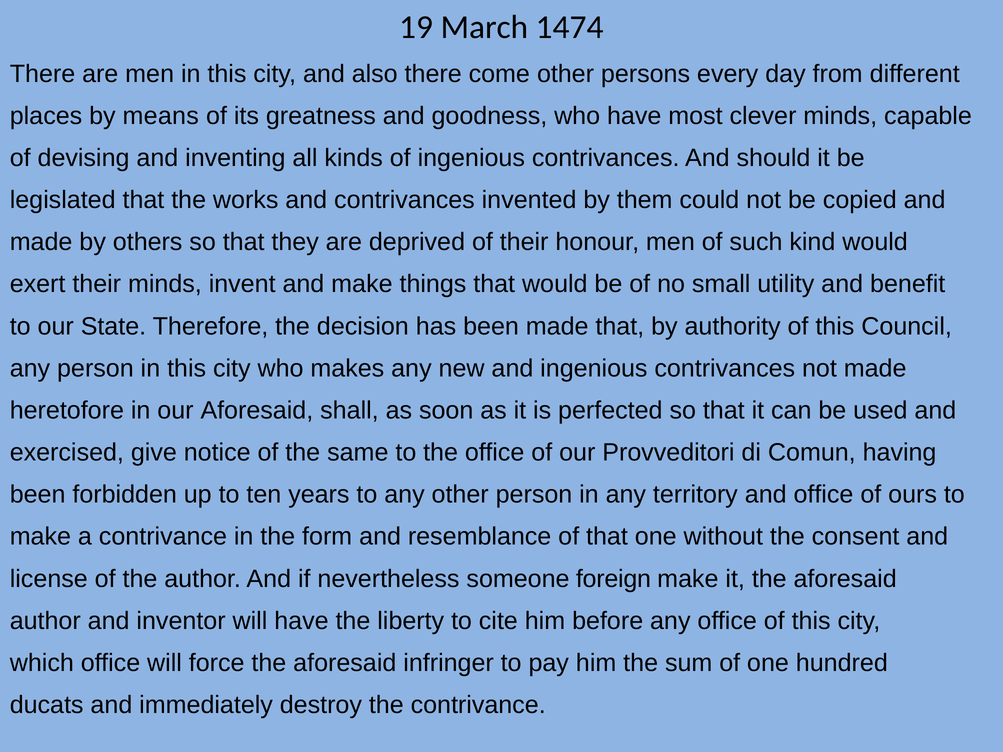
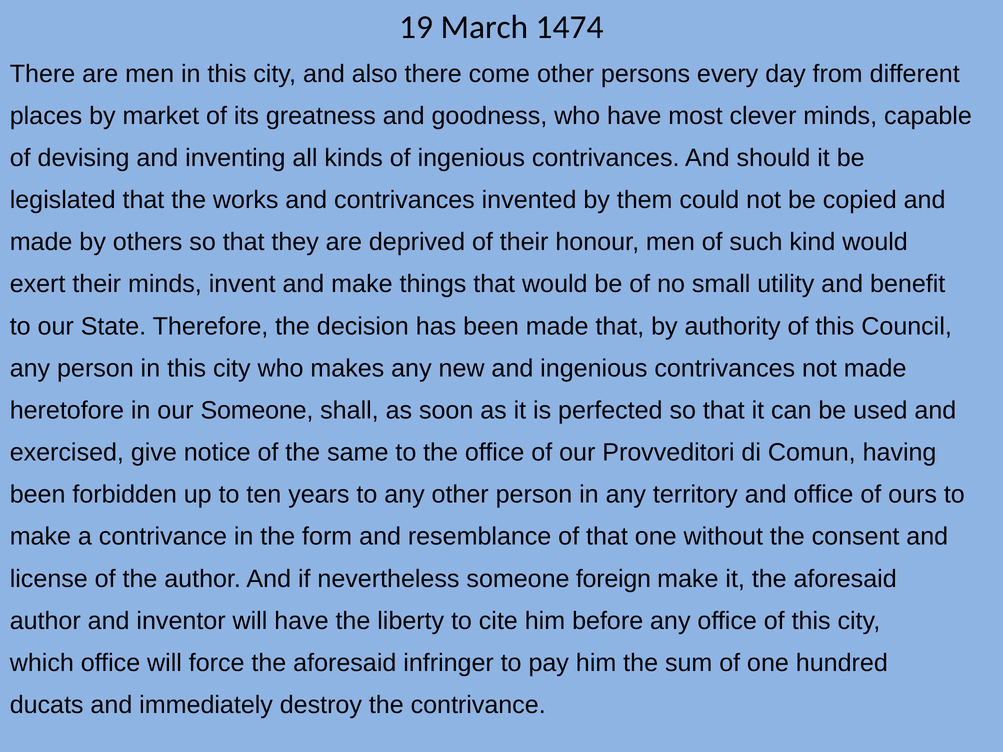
means: means -> market
our Aforesaid: Aforesaid -> Someone
